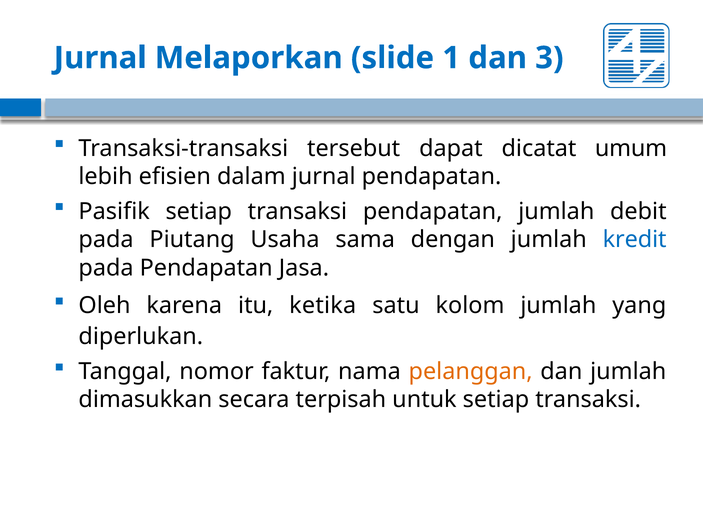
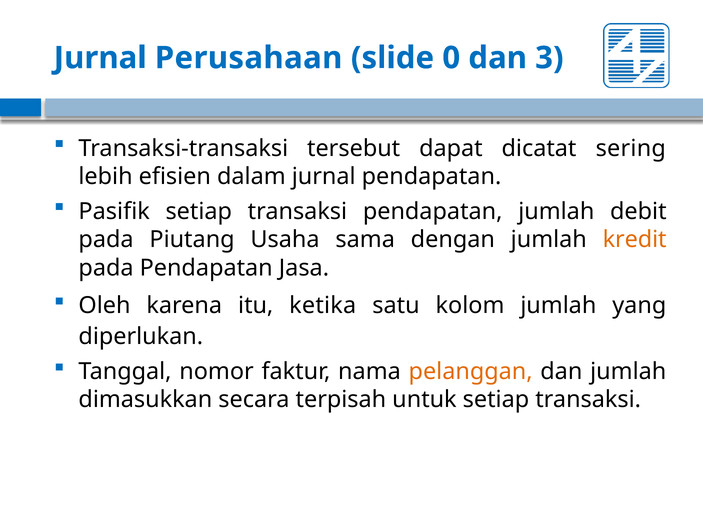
Melaporkan: Melaporkan -> Perusahaan
1: 1 -> 0
umum: umum -> sering
kredit colour: blue -> orange
